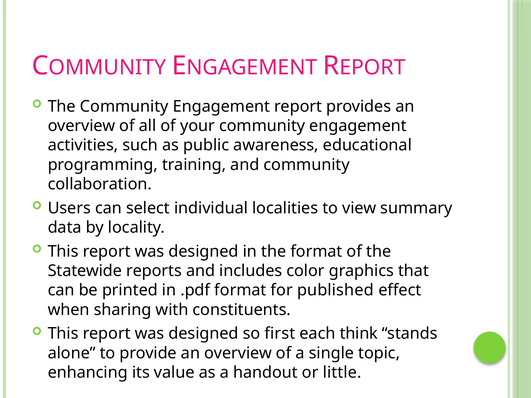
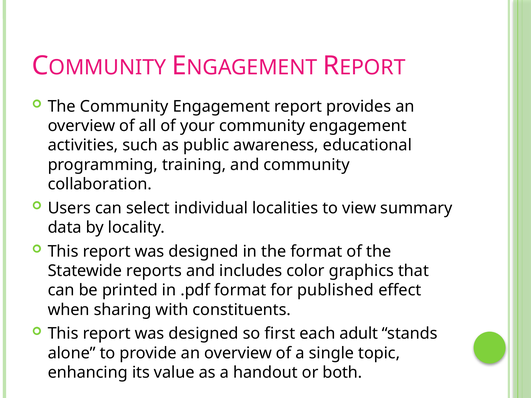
think: think -> adult
little: little -> both
